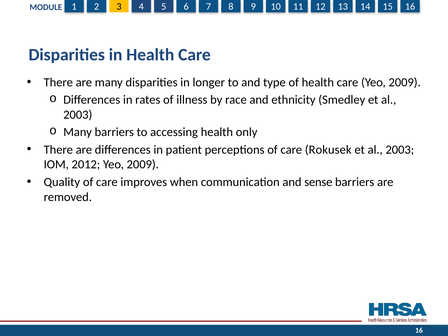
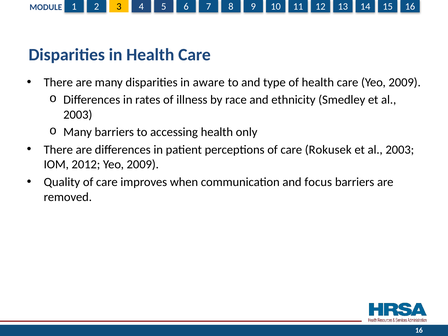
longer: longer -> aware
sense: sense -> focus
